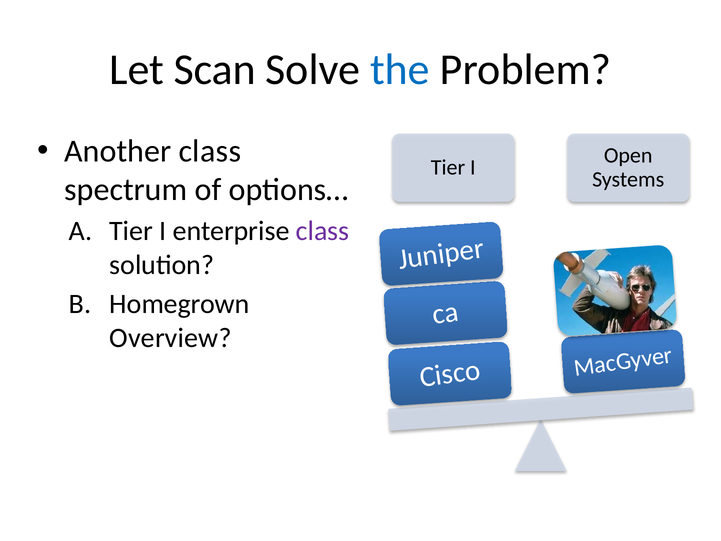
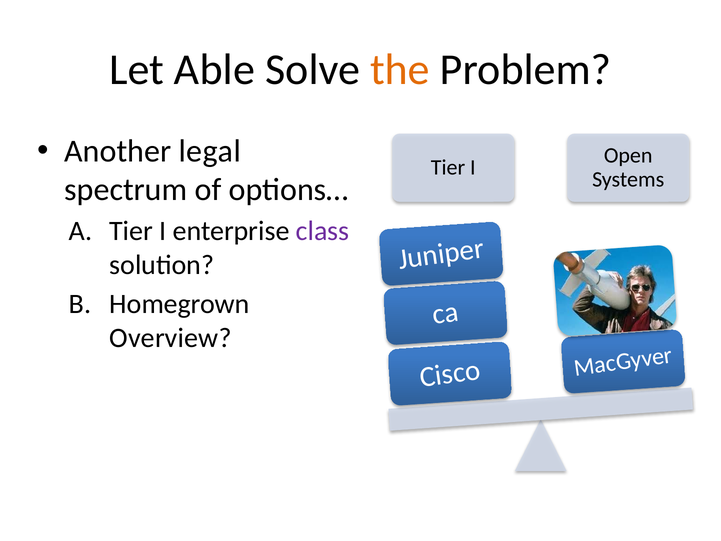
Scan: Scan -> Able
the colour: blue -> orange
Another class: class -> legal
